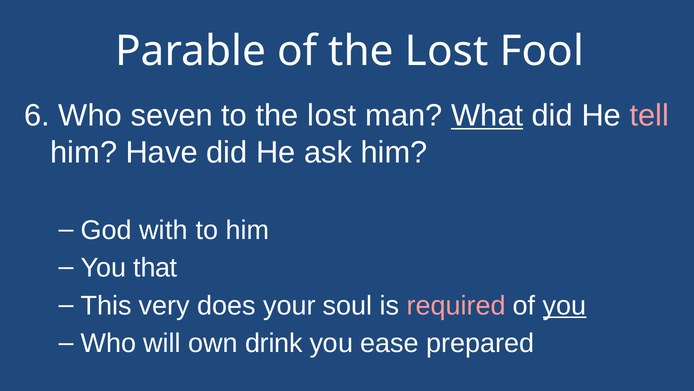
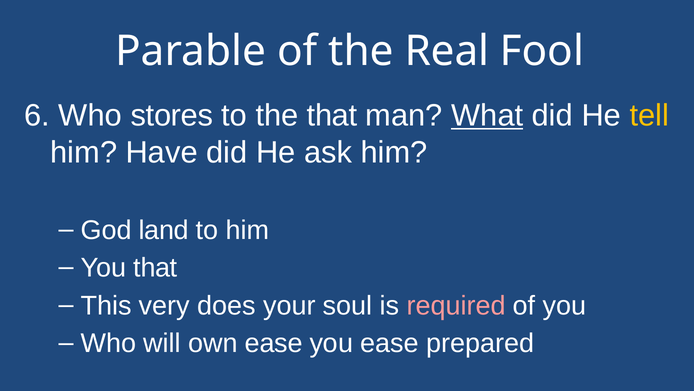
of the Lost: Lost -> Real
seven: seven -> stores
to the lost: lost -> that
tell colour: pink -> yellow
with: with -> land
you at (565, 305) underline: present -> none
own drink: drink -> ease
